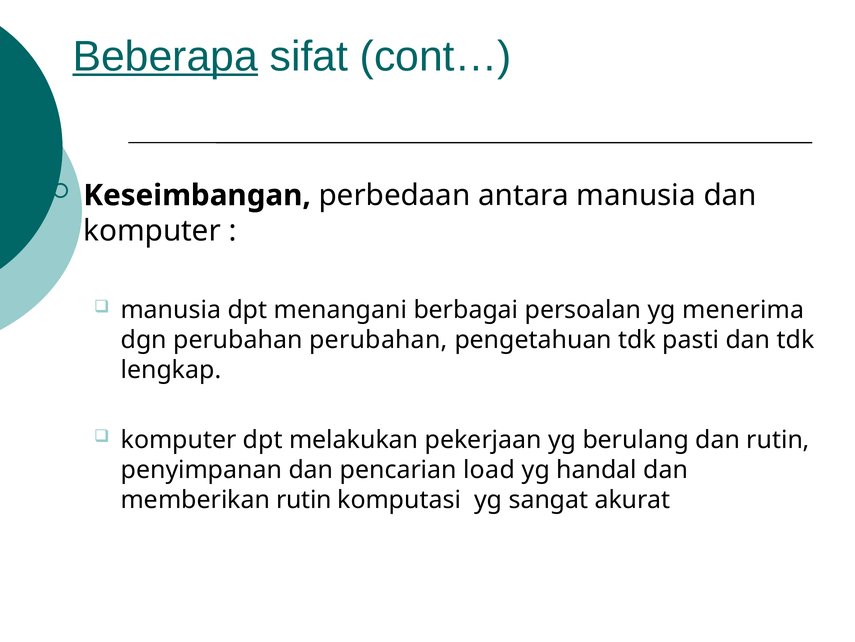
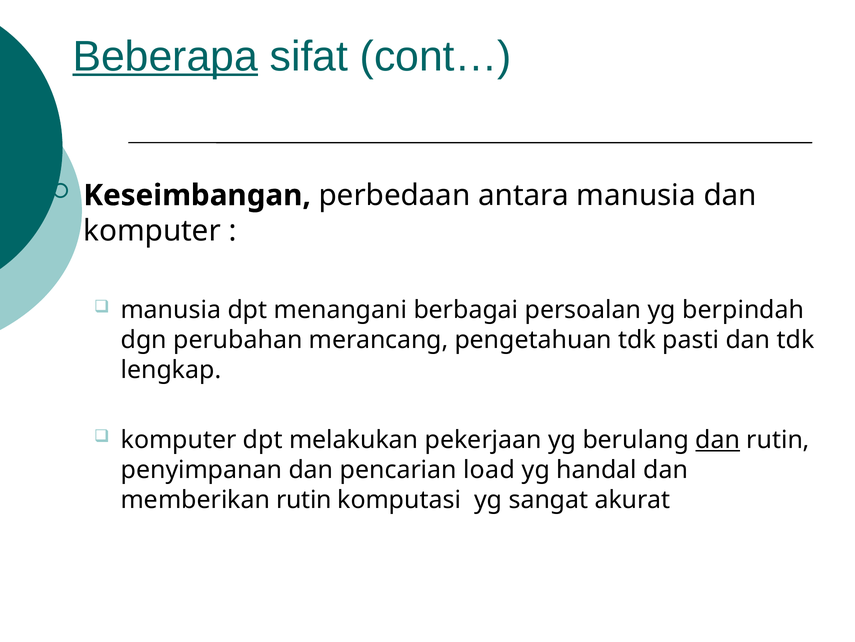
menerima: menerima -> berpindah
perubahan perubahan: perubahan -> merancang
dan at (718, 439) underline: none -> present
